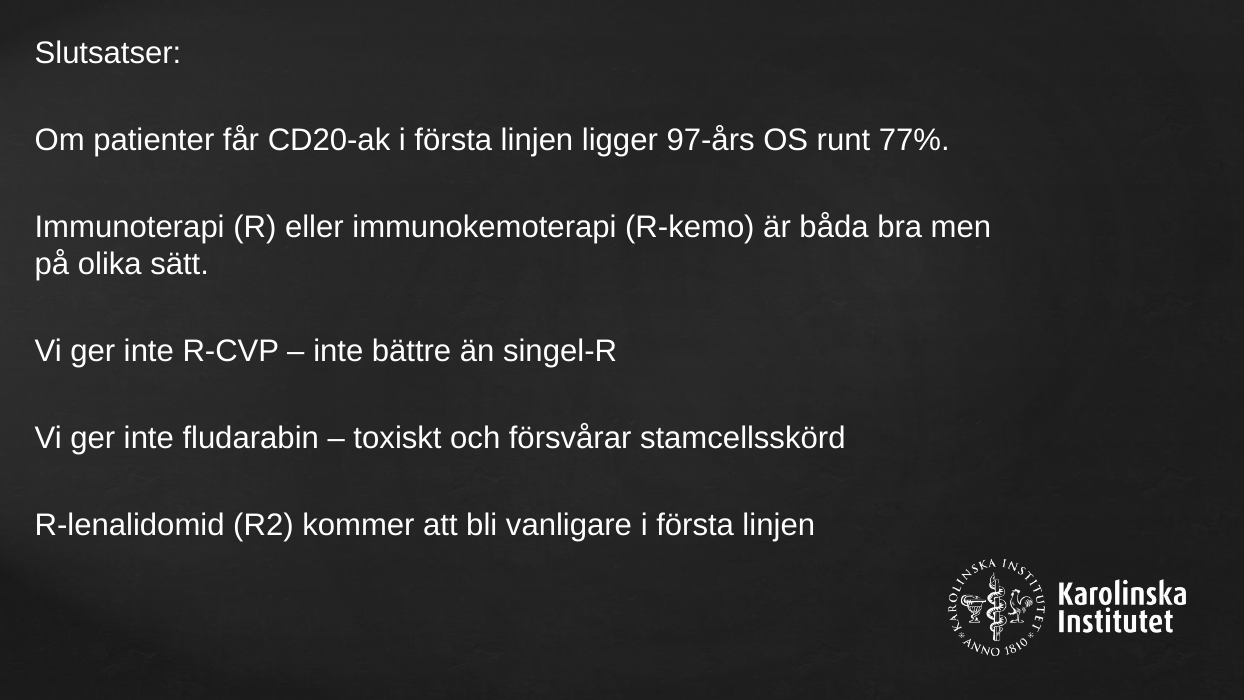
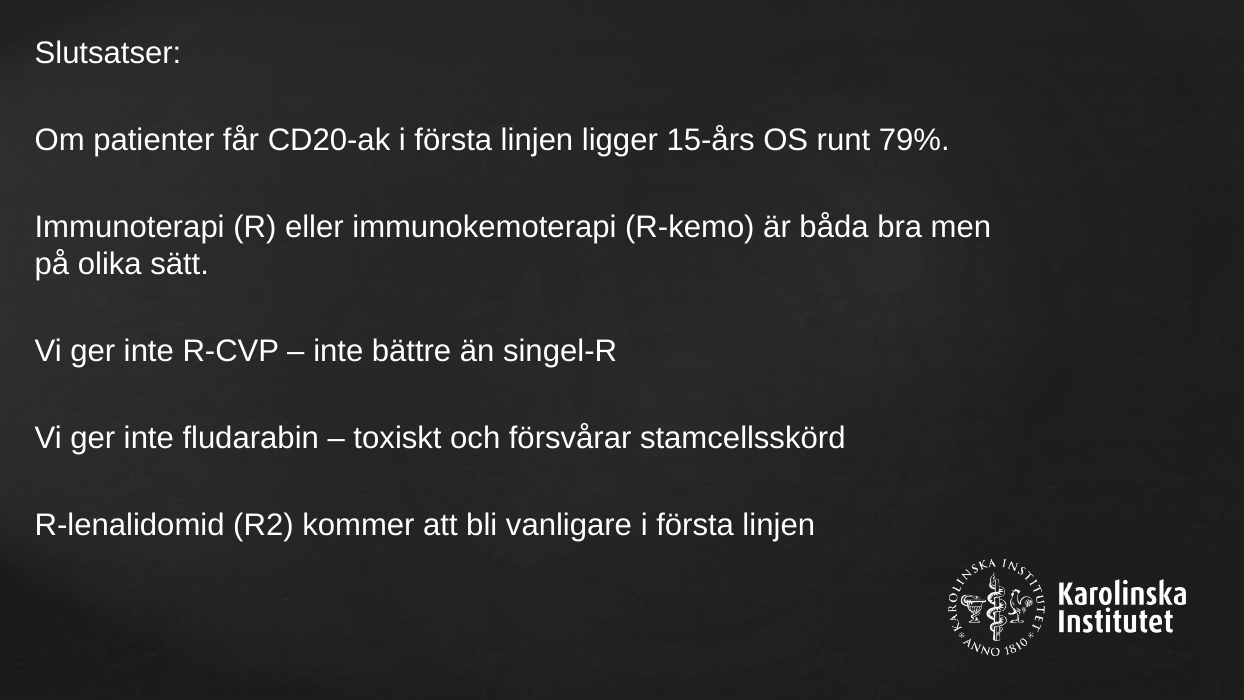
97-års: 97-års -> 15-års
77%: 77% -> 79%
